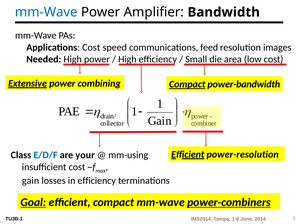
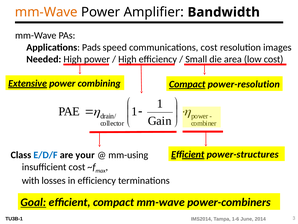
mm-Wave at (46, 12) colour: blue -> orange
Applications Cost: Cost -> Pads
communications feed: feed -> cost
power-bandwidth: power-bandwidth -> power-resolution
power-resolution: power-resolution -> power-structures
gain at (31, 180): gain -> with
power-combiners underline: present -> none
